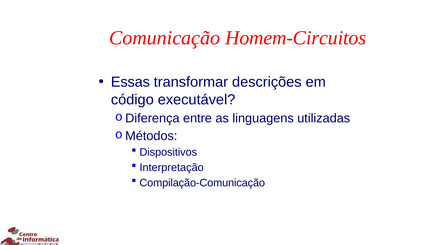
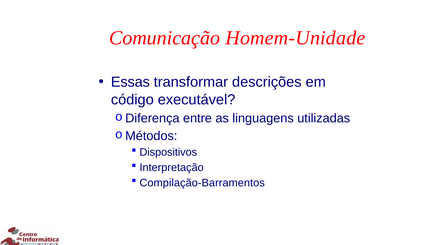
Homem-Circuitos: Homem-Circuitos -> Homem-Unidade
Compilação-Comunicação: Compilação-Comunicação -> Compilação-Barramentos
